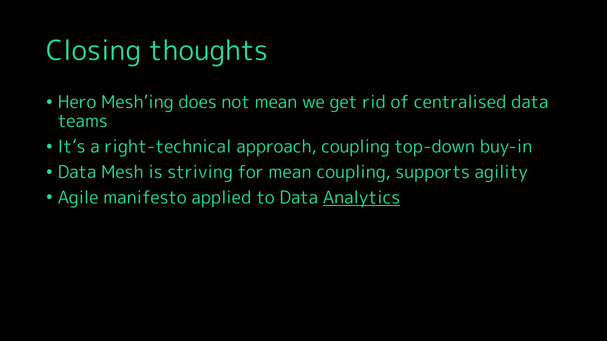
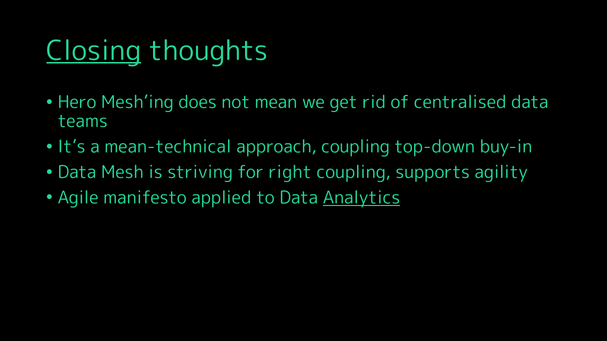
Closing underline: none -> present
right-technical: right-technical -> mean-technical
for mean: mean -> right
